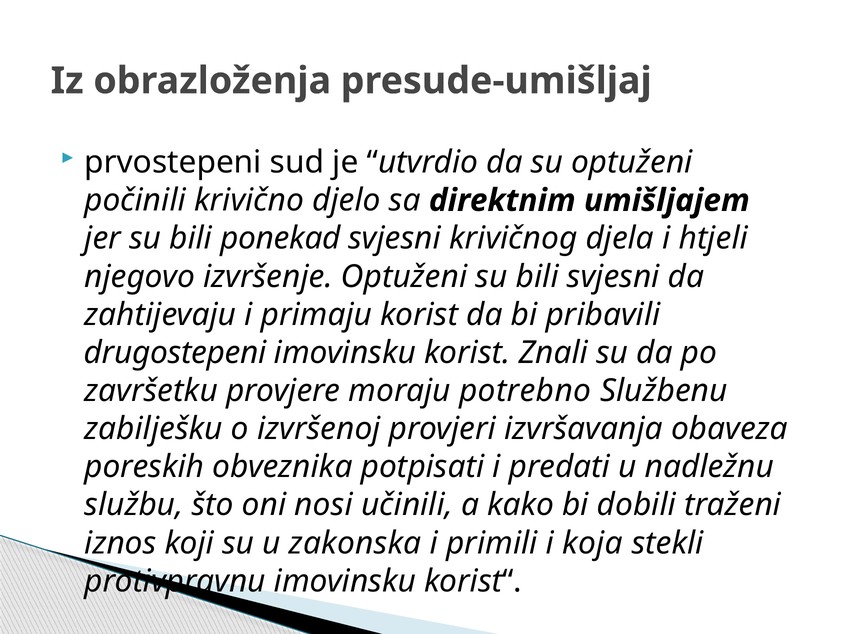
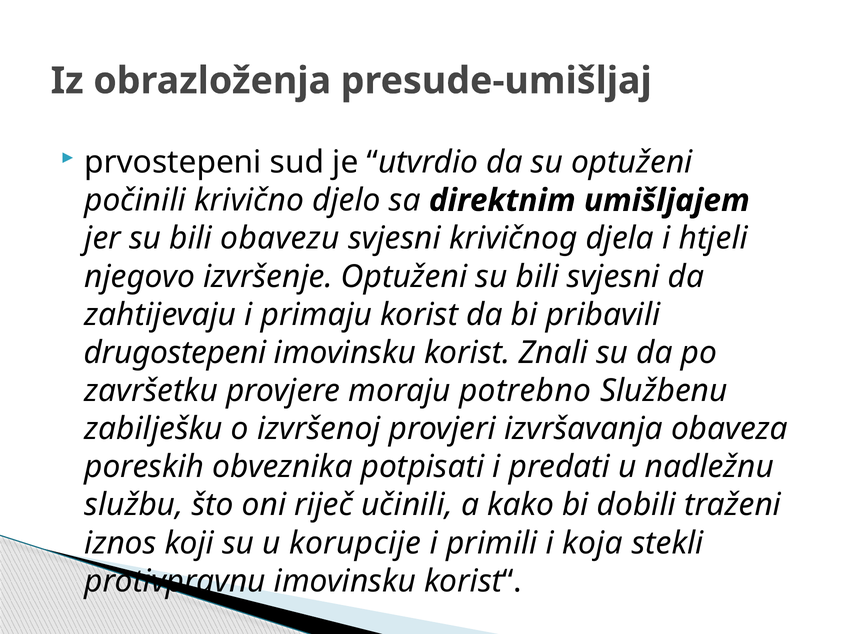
ponekad: ponekad -> obavezu
nosi: nosi -> riječ
zakonska: zakonska -> korupcije
